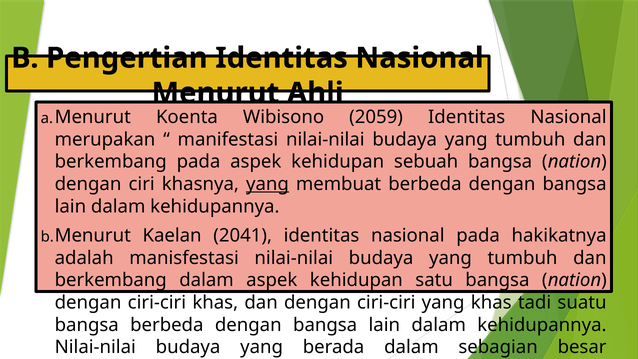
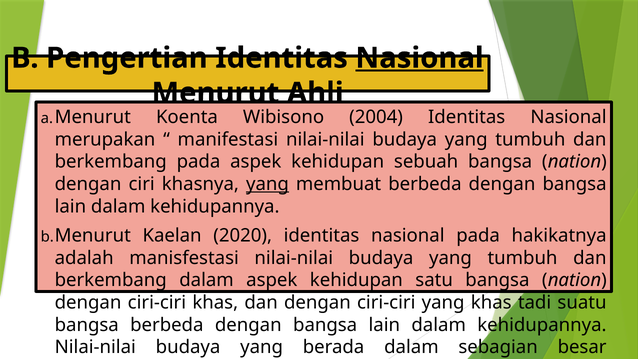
Nasional at (420, 58) underline: none -> present
2059: 2059 -> 2004
2041: 2041 -> 2020
